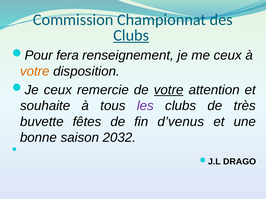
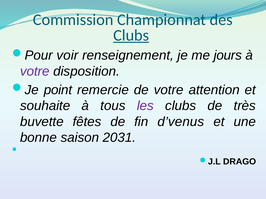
fera: fera -> voir
me ceux: ceux -> jours
votre at (35, 71) colour: orange -> purple
ceux at (58, 90): ceux -> point
votre at (169, 90) underline: present -> none
2032: 2032 -> 2031
